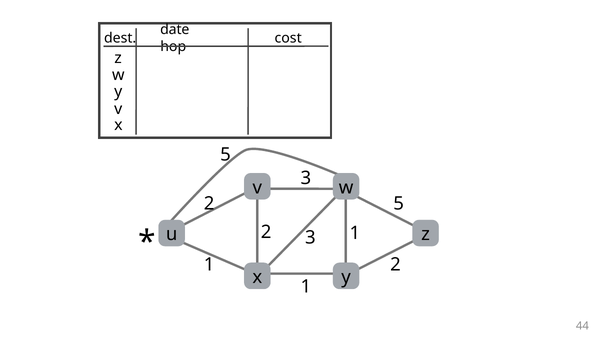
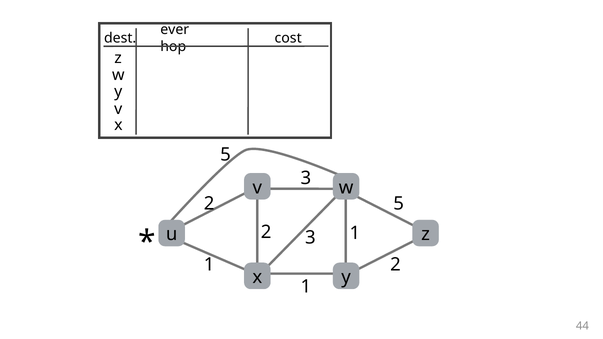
date: date -> ever
